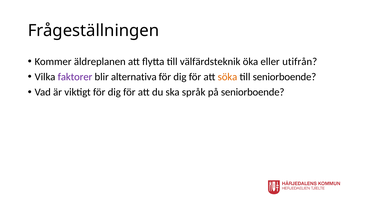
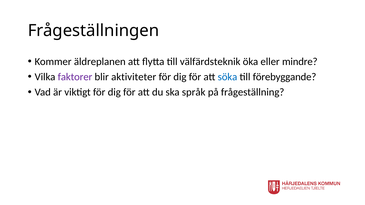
utifrån: utifrån -> mindre
alternativa: alternativa -> aktiviteter
söka colour: orange -> blue
till seniorboende: seniorboende -> förebyggande
på seniorboende: seniorboende -> frågeställning
